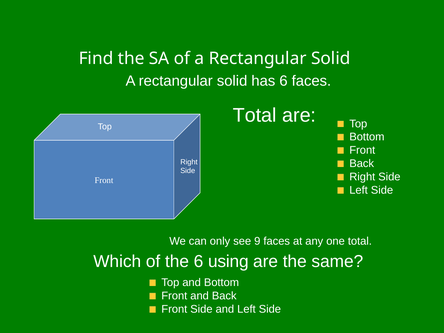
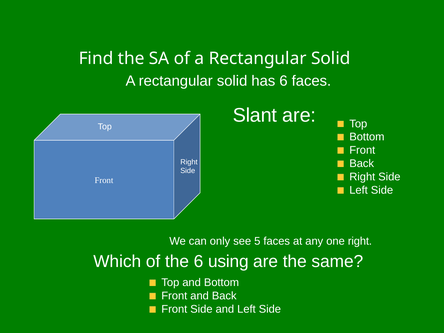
Total at (255, 115): Total -> Slant
9: 9 -> 5
one total: total -> right
